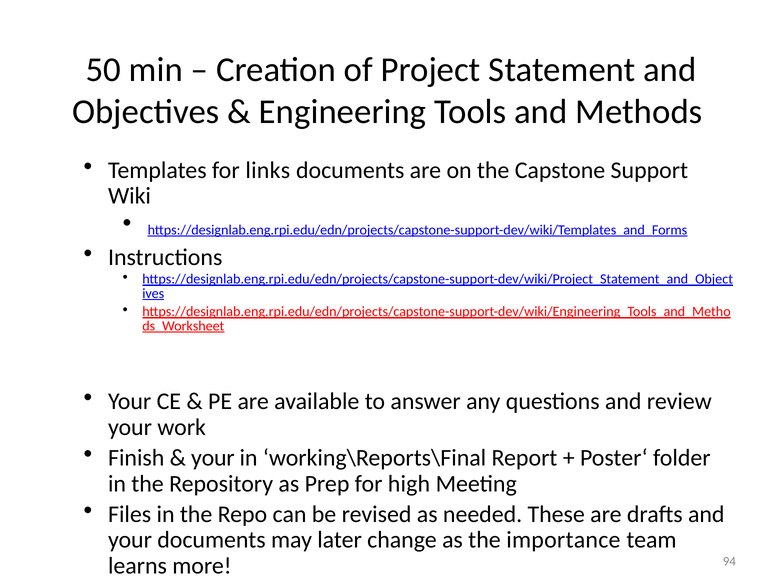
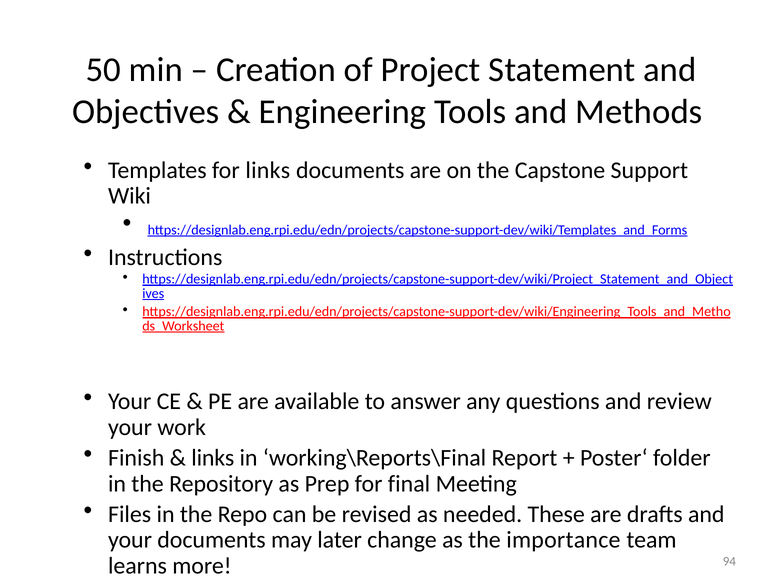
your at (213, 457): your -> links
high: high -> final
